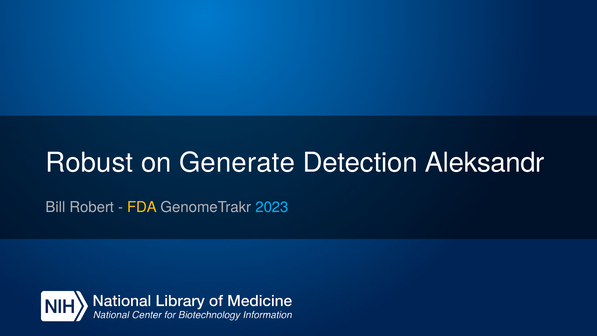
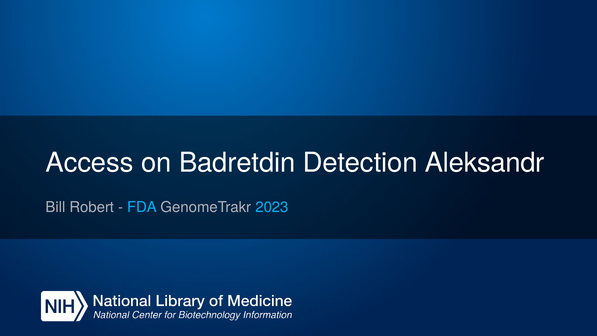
Robust: Robust -> Access
Generate: Generate -> Badretdin
FDA colour: yellow -> light blue
